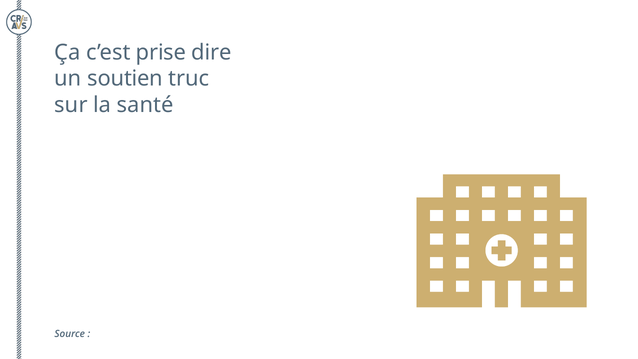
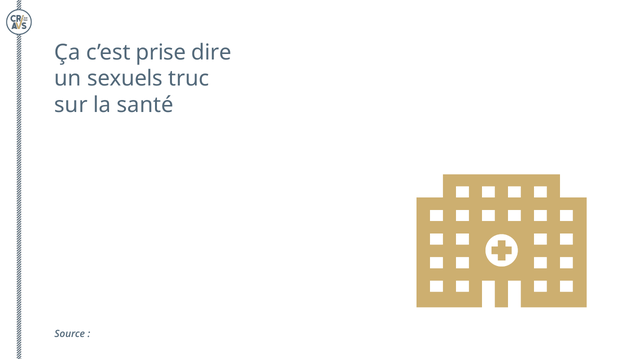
soutien: soutien -> sexuels
